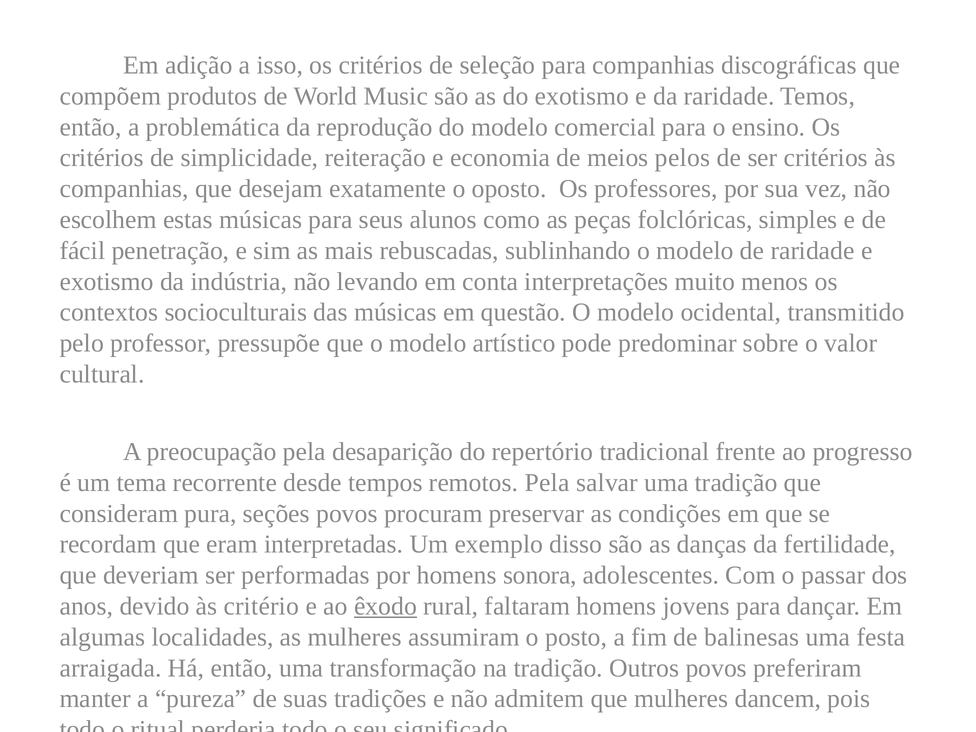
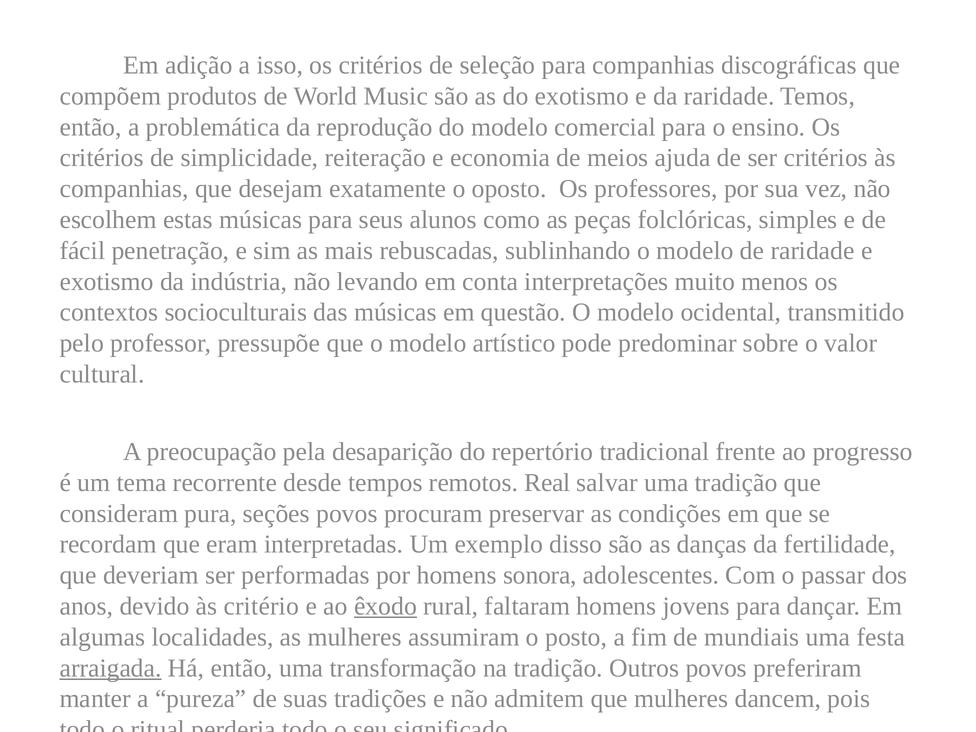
pelos: pelos -> ajuda
remotos Pela: Pela -> Real
balinesas: balinesas -> mundiais
arraigada underline: none -> present
